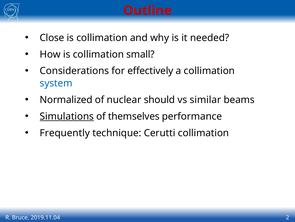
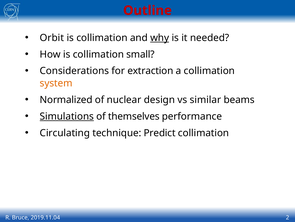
Close: Close -> Orbit
why underline: none -> present
effectively: effectively -> extraction
system colour: blue -> orange
should: should -> design
Frequently: Frequently -> Circulating
Cerutti: Cerutti -> Predict
